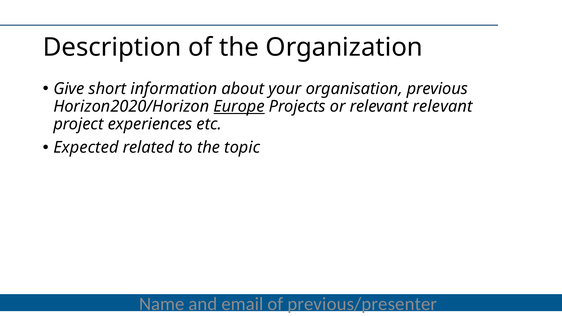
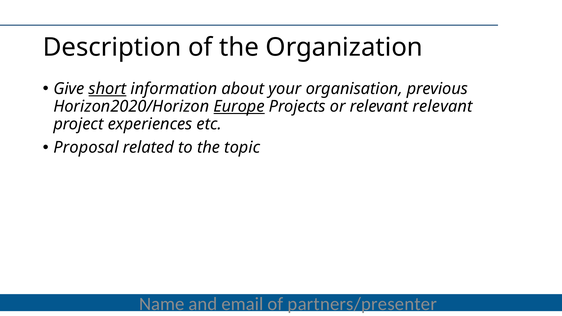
short underline: none -> present
Expected: Expected -> Proposal
previous/presenter: previous/presenter -> partners/presenter
